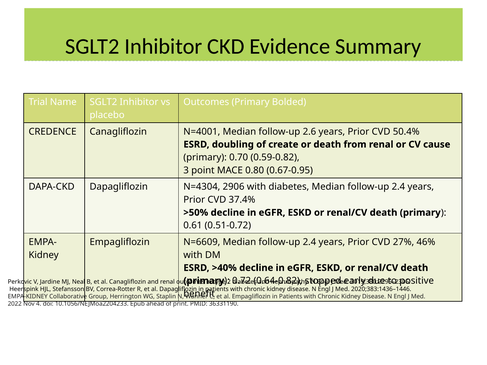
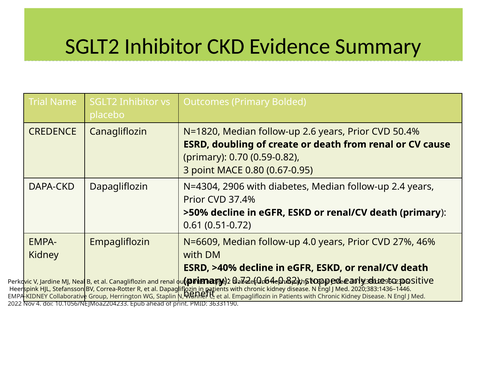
N=4001: N=4001 -> N=1820
N=6609 Median follow-up 2.4: 2.4 -> 4.0
